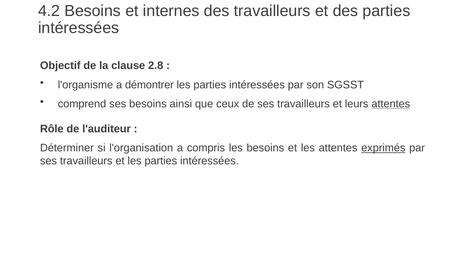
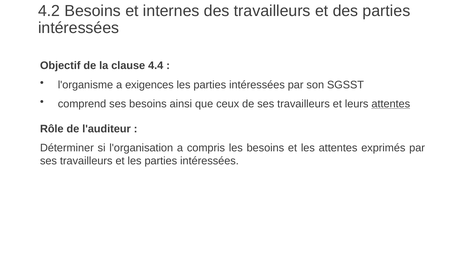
2.8: 2.8 -> 4.4
démontrer: démontrer -> exigences
exprimés underline: present -> none
